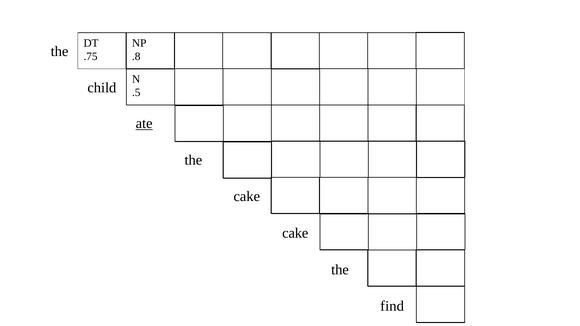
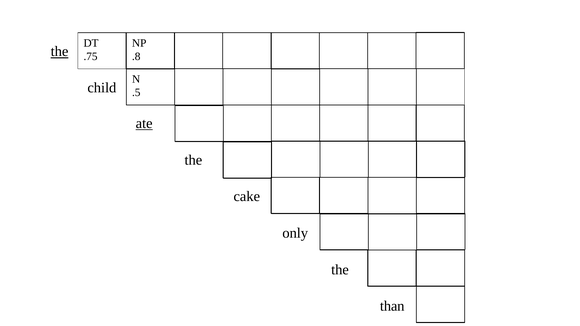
the at (60, 52) underline: none -> present
cake at (295, 233): cake -> only
find: find -> than
